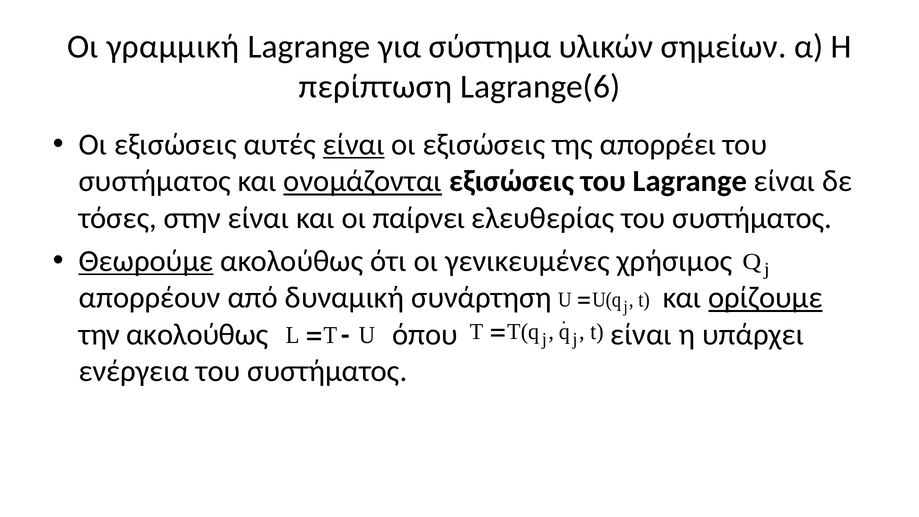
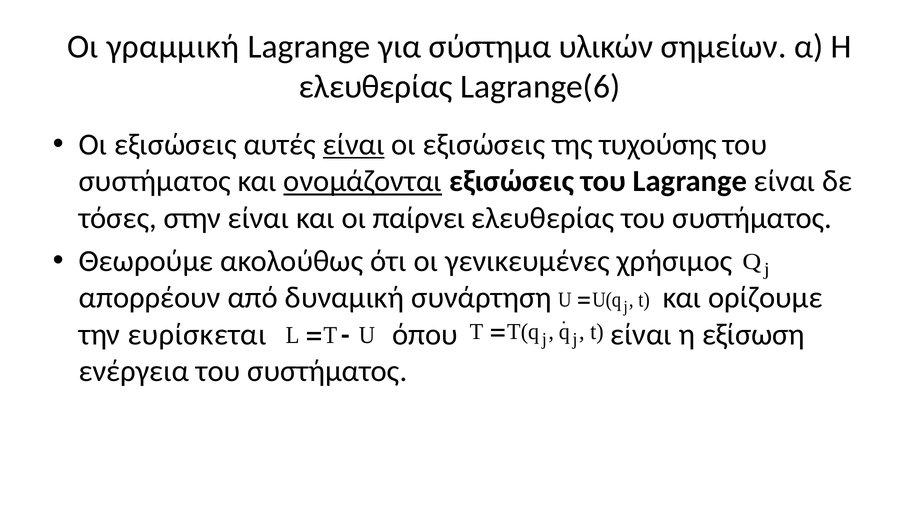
περίπτωση at (375, 87): περίπτωση -> ελευθερίας
απορρέει: απορρέει -> τυχούσης
Θεωρούμε underline: present -> none
ορίζουμε underline: present -> none
την ακολούθως: ακολούθως -> ευρίσκεται
υπάρχει: υπάρχει -> εξίσωση
